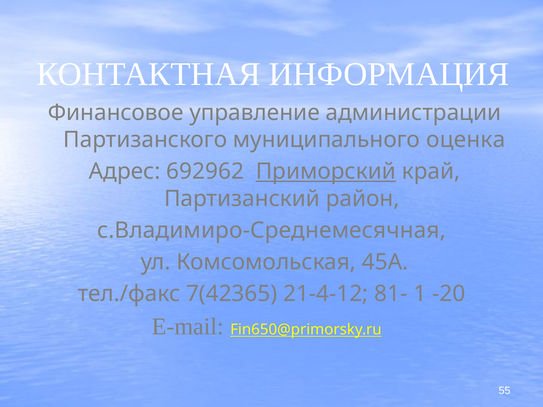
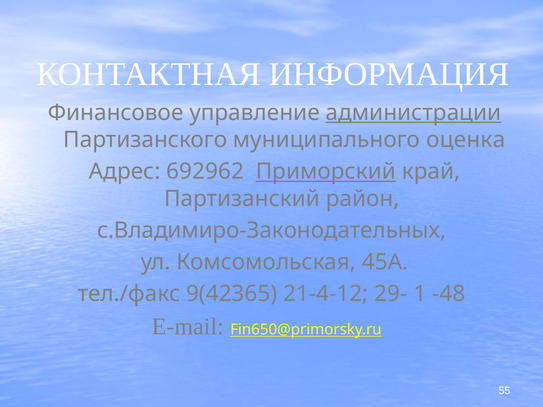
администрации underline: none -> present
с.Владимиро-Среднемесячная: с.Владимиро-Среднемесячная -> с.Владимиро-Законодательных
7(42365: 7(42365 -> 9(42365
81-: 81- -> 29-
-20: -20 -> -48
